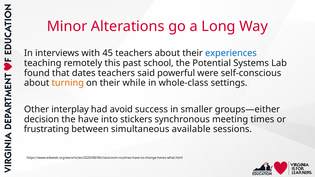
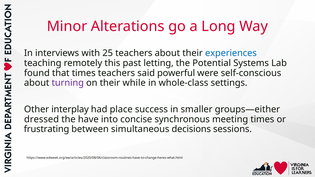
45: 45 -> 25
school: school -> letting
that dates: dates -> times
turning colour: orange -> purple
avoid: avoid -> place
decision: decision -> dressed
stickers: stickers -> concise
available: available -> decisions
